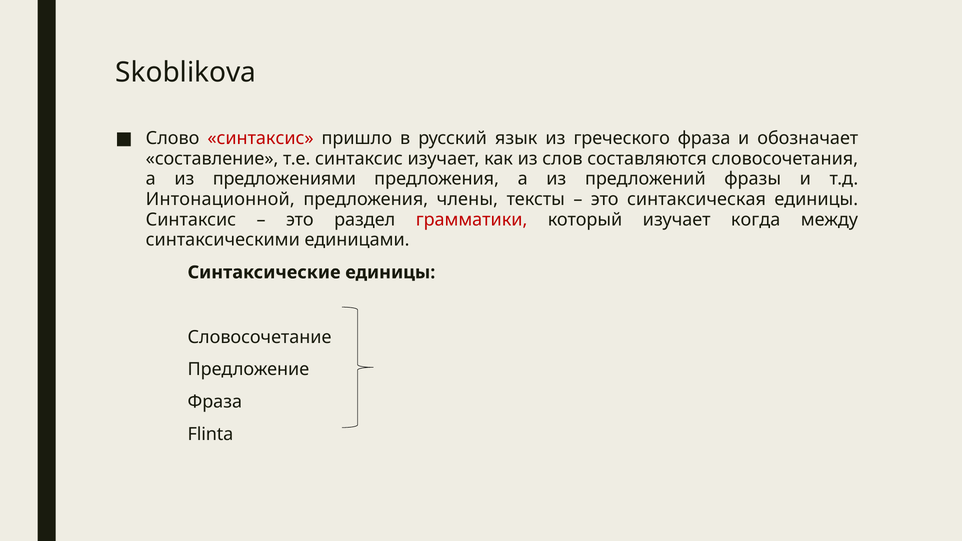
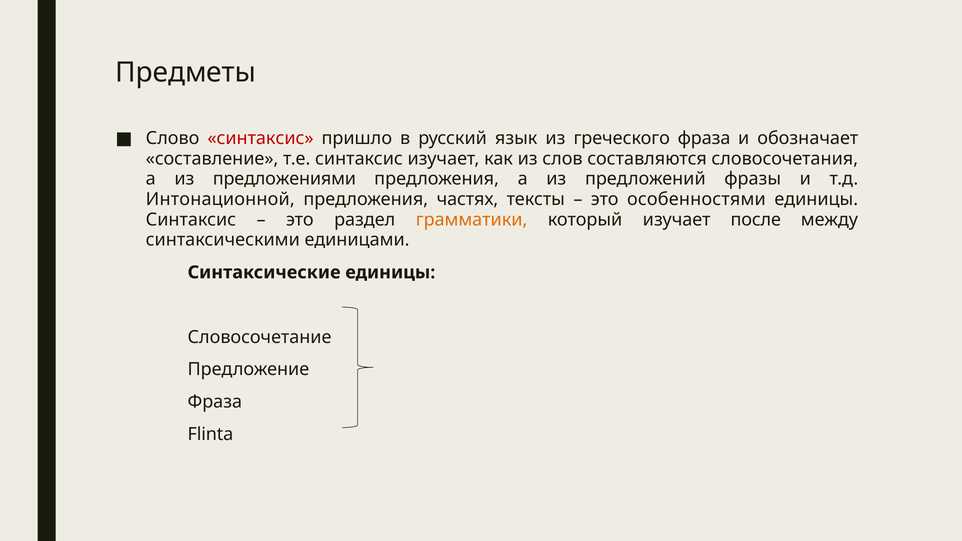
Skoblikova: Skoblikova -> Предметы
члены: члены -> частях
синтаксическая: синтаксическая -> особенностями
грамматики colour: red -> orange
когда: когда -> после
